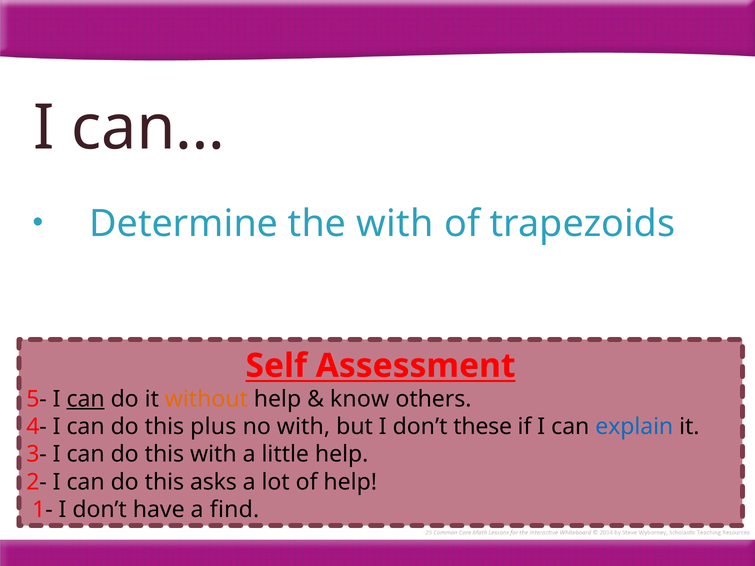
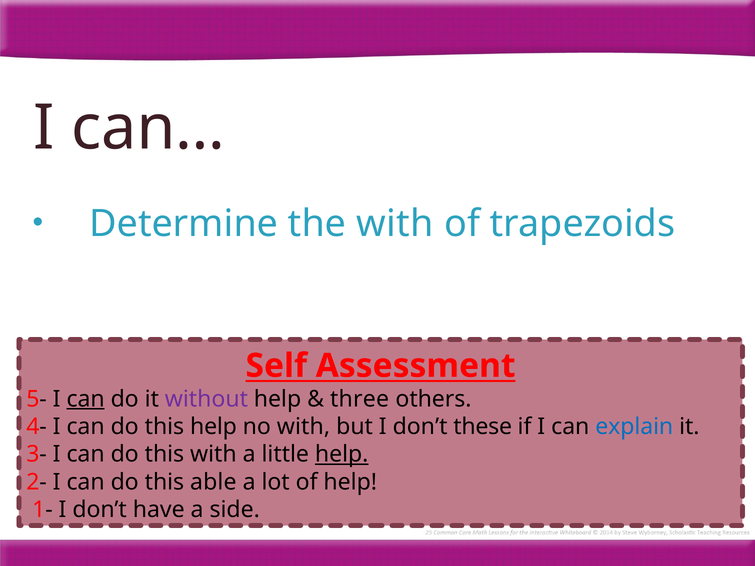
without colour: orange -> purple
know: know -> three
this plus: plus -> help
help at (342, 455) underline: none -> present
asks: asks -> able
find: find -> side
